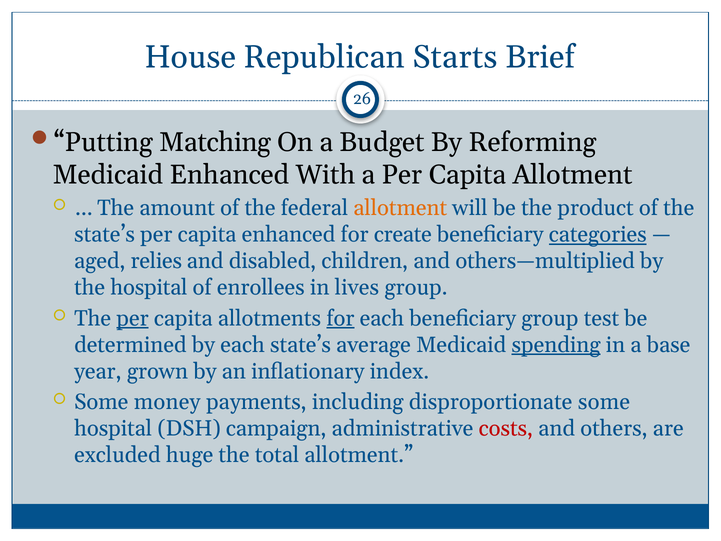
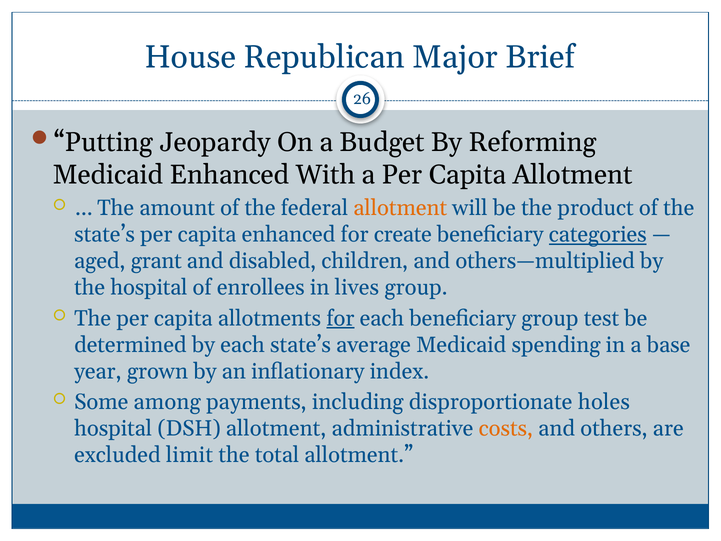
Starts: Starts -> Major
Matching: Matching -> Jeopardy
relies: relies -> grant
per at (133, 318) underline: present -> none
spending underline: present -> none
money: money -> among
disproportionate some: some -> holes
DSH campaign: campaign -> allotment
costs colour: red -> orange
huge: huge -> limit
